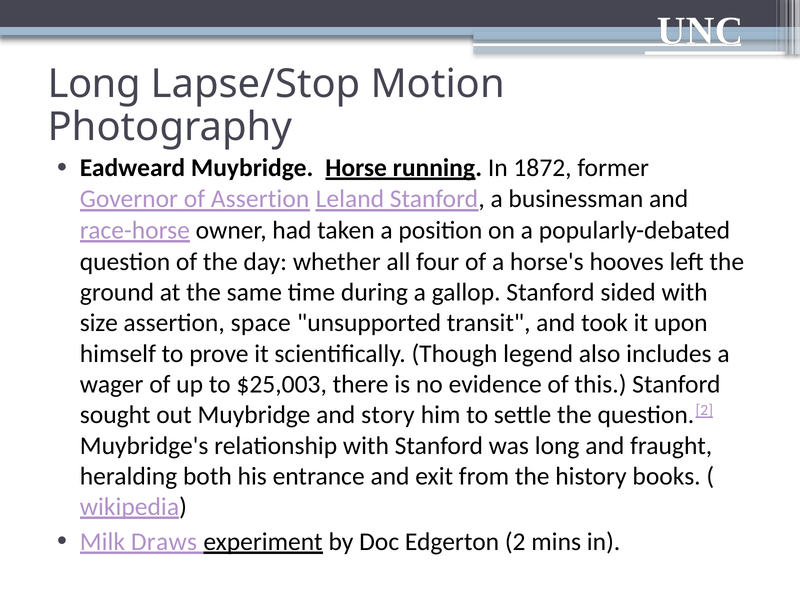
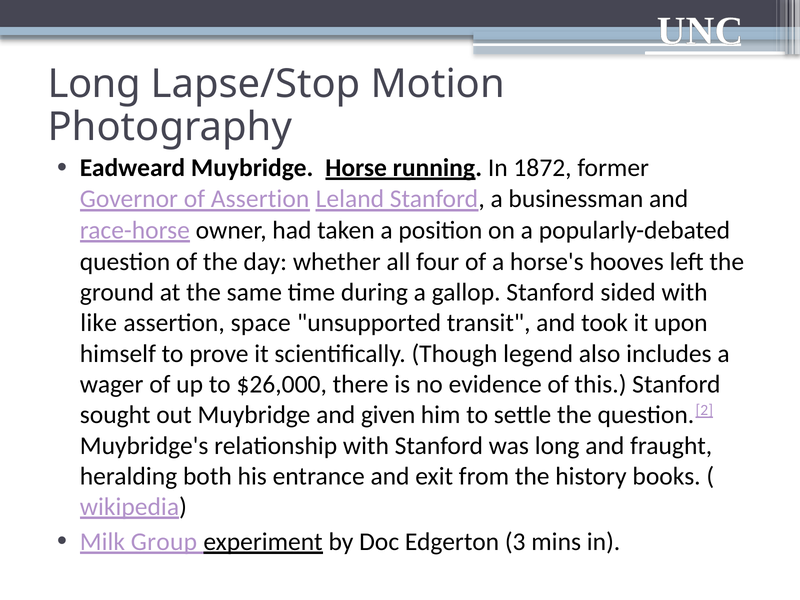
size: size -> like
$25,003: $25,003 -> $26,000
story: story -> given
Draws: Draws -> Group
2: 2 -> 3
